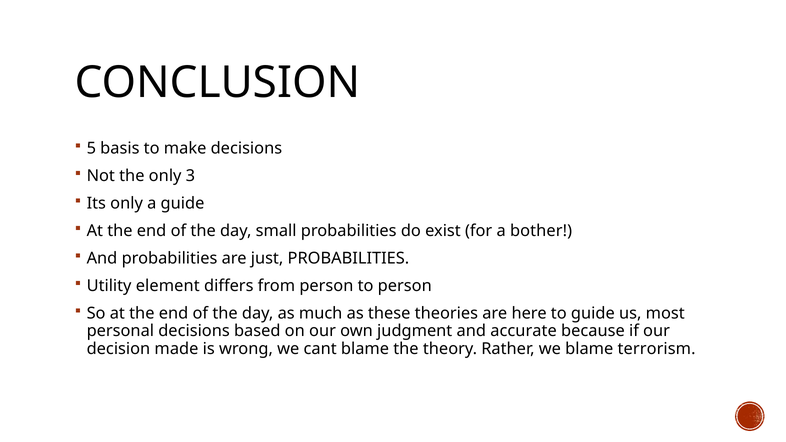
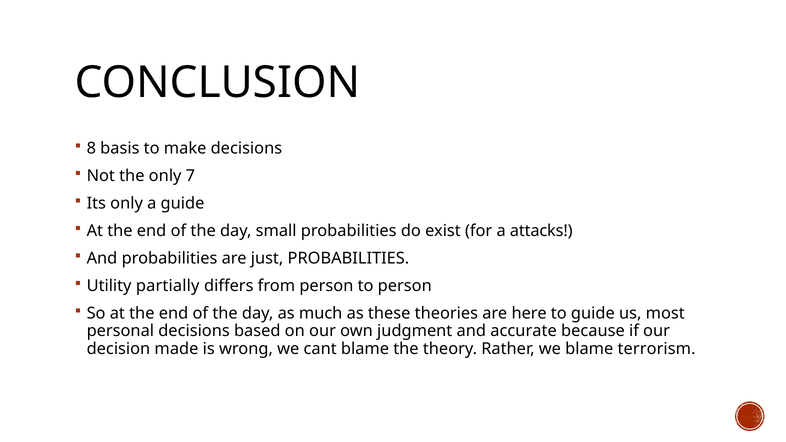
5: 5 -> 8
3: 3 -> 7
bother: bother -> attacks
element: element -> partially
